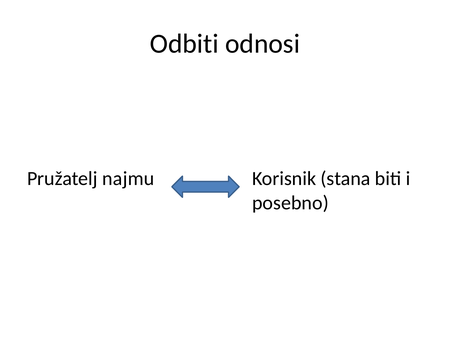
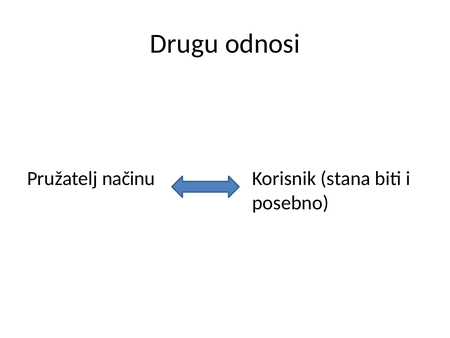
Odbiti: Odbiti -> Drugu
najmu: najmu -> načinu
